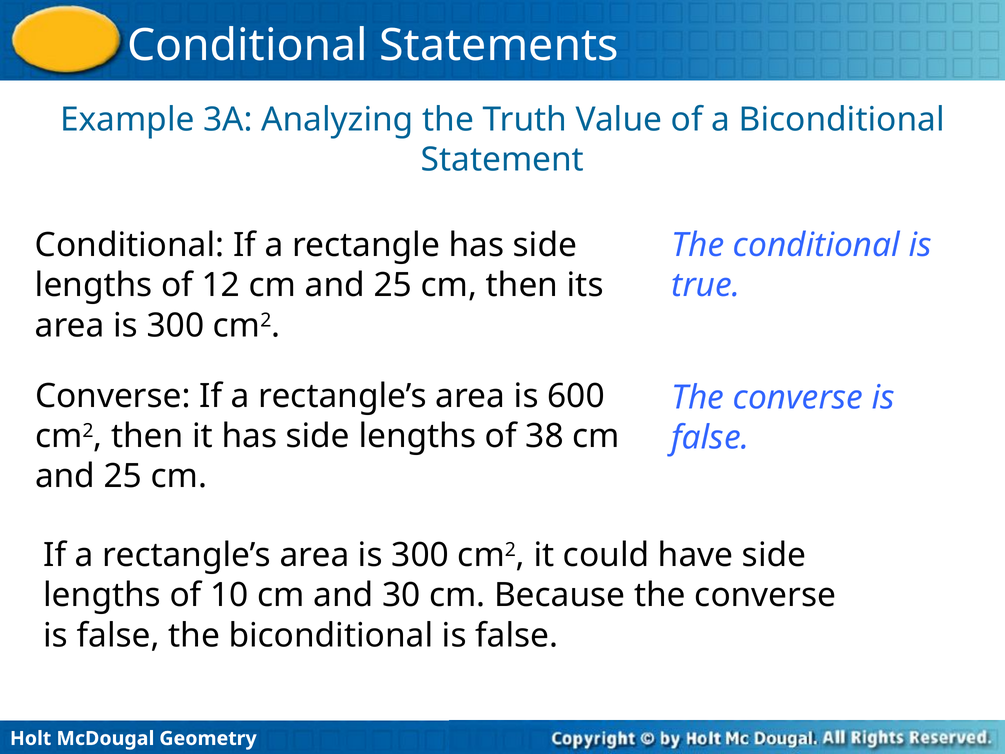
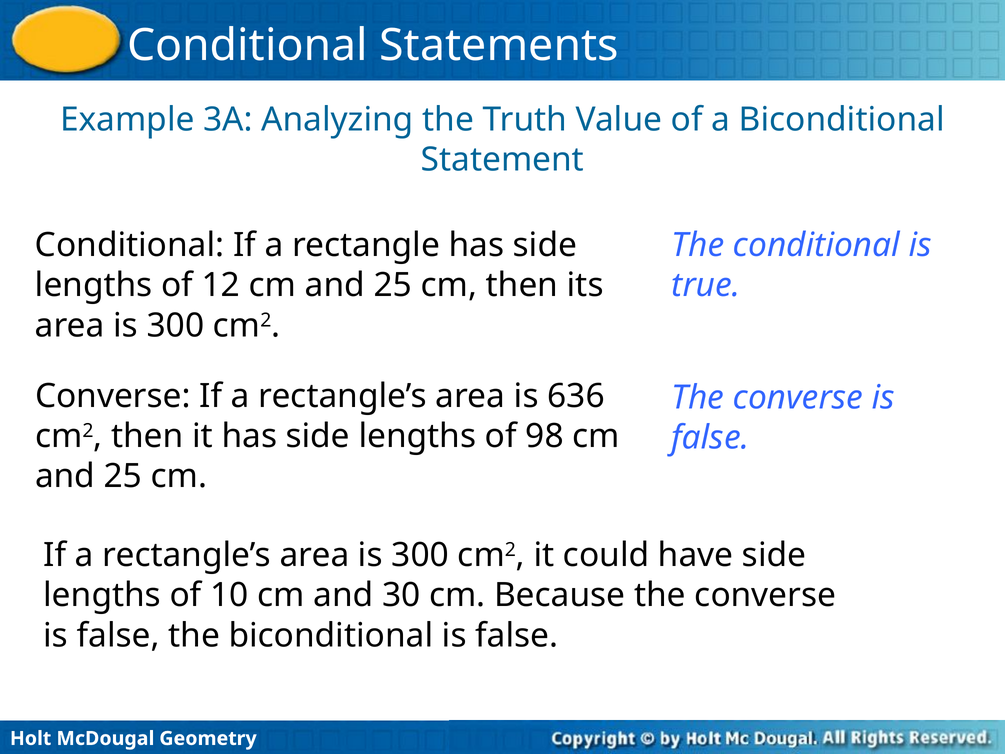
600: 600 -> 636
38: 38 -> 98
